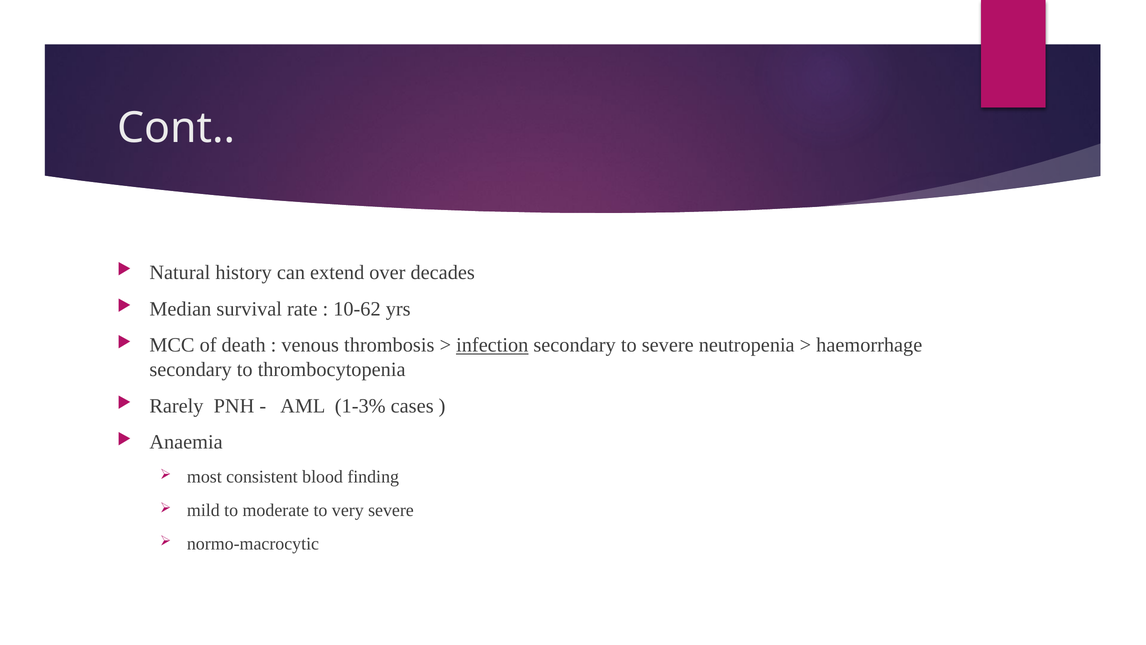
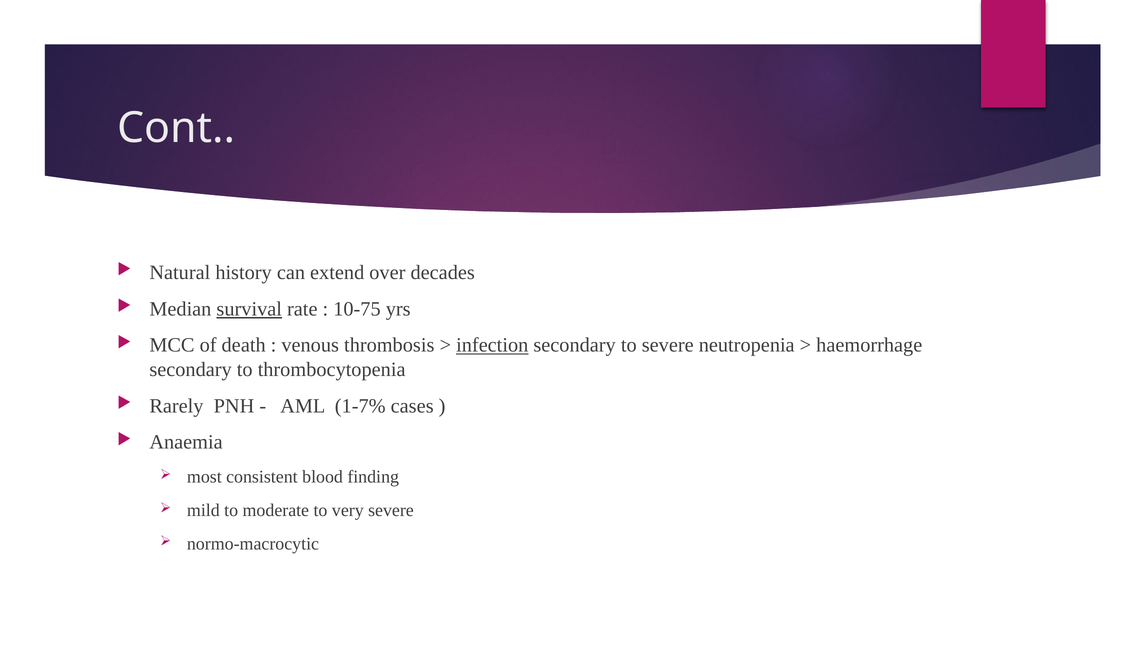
survival underline: none -> present
10-62: 10-62 -> 10-75
1-3%: 1-3% -> 1-7%
